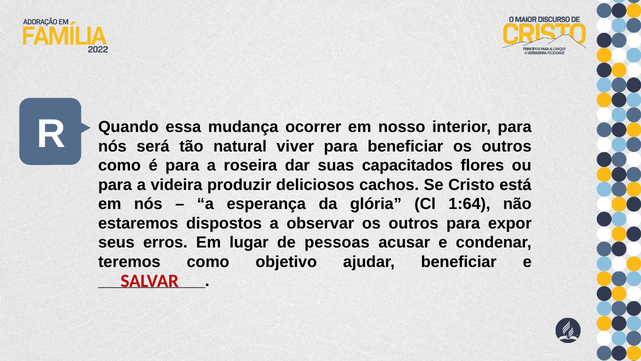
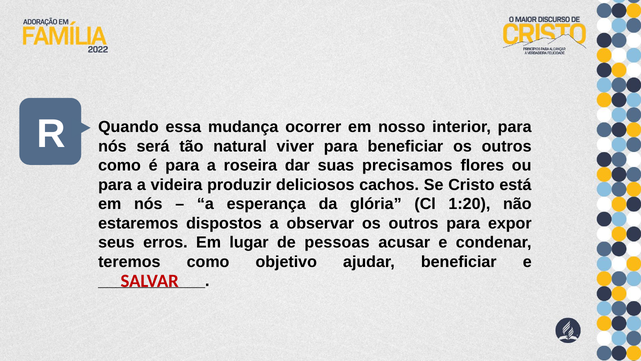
capacitados: capacitados -> precisamos
1:64: 1:64 -> 1:20
